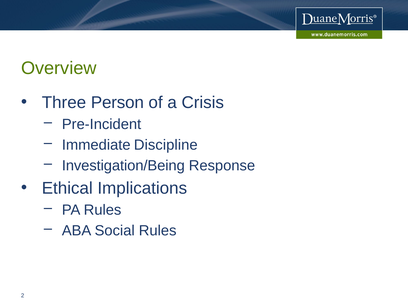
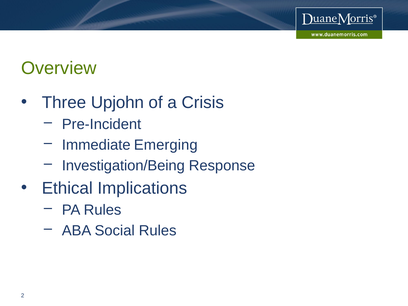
Person: Person -> Upjohn
Discipline: Discipline -> Emerging
